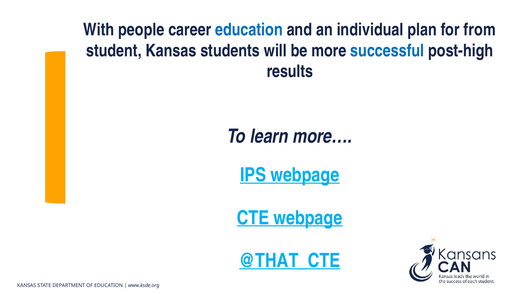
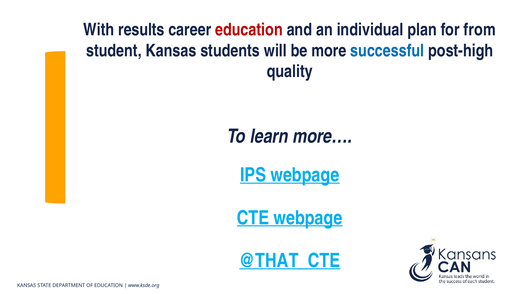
people: people -> results
education at (249, 30) colour: blue -> red
results: results -> quality
